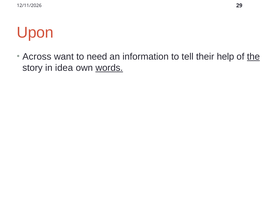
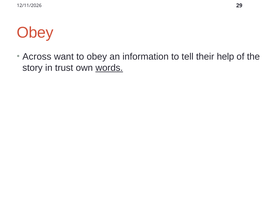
Upon at (35, 33): Upon -> Obey
to need: need -> obey
the underline: present -> none
idea: idea -> trust
